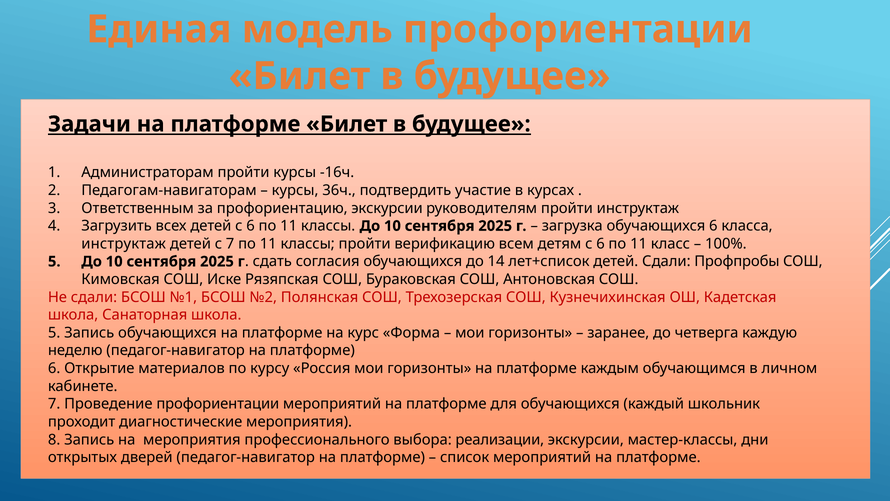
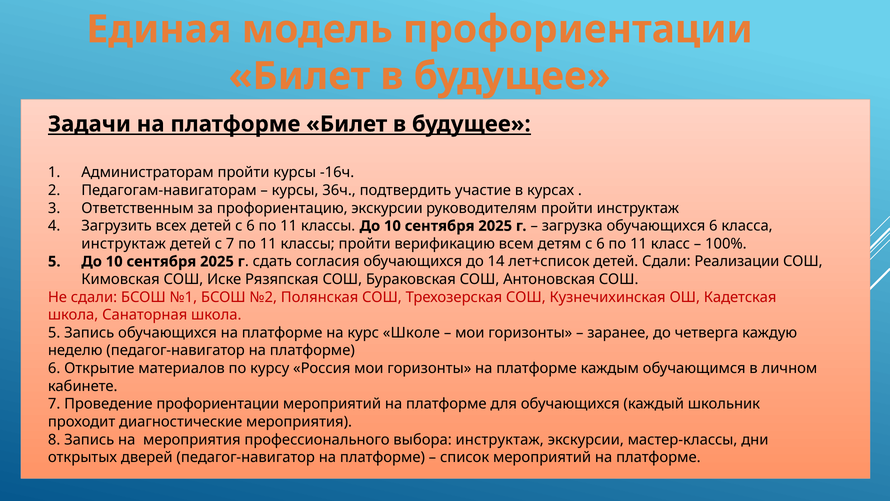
Профпробы: Профпробы -> Реализации
Форма: Форма -> Школе
выбора реализации: реализации -> инструктаж
